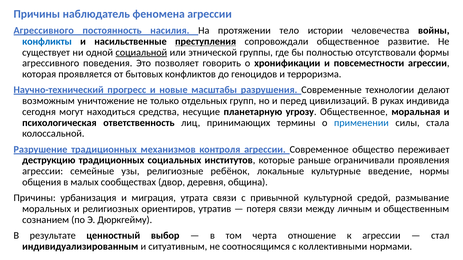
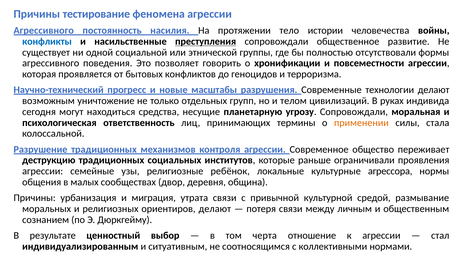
наблюдатель: наблюдатель -> тестирование
социальной underline: present -> none
перед: перед -> телом
угрозу Общественное: Общественное -> Сопровождали
применении colour: blue -> orange
введение: введение -> агрессора
ориентиров утратив: утратив -> делают
